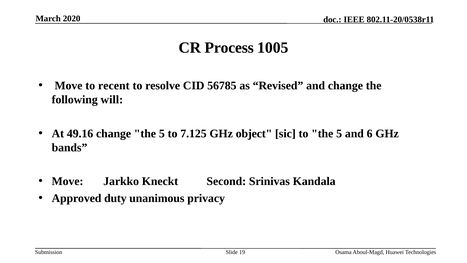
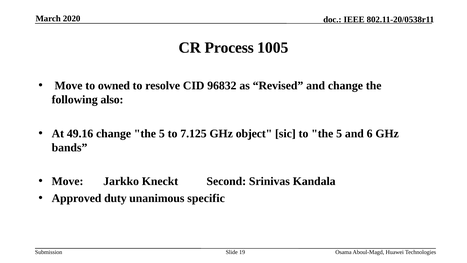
recent: recent -> owned
56785: 56785 -> 96832
will: will -> also
privacy: privacy -> specific
